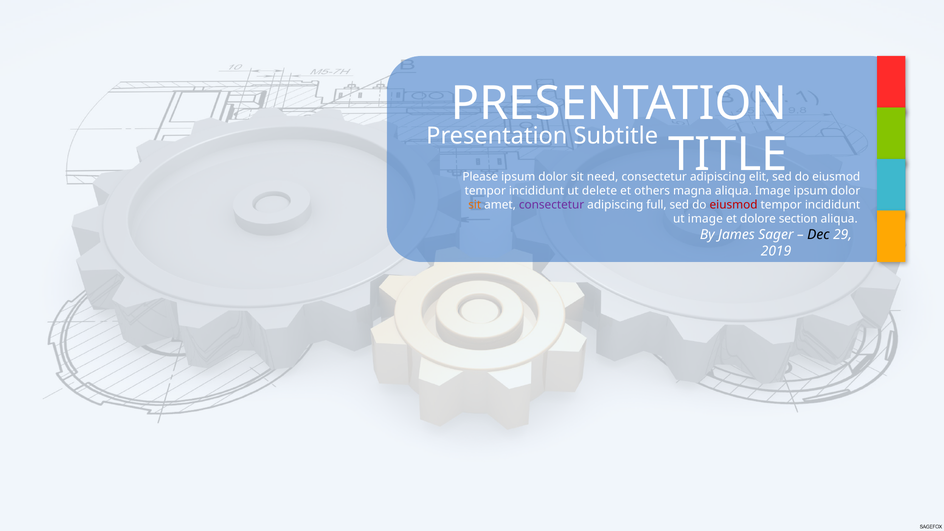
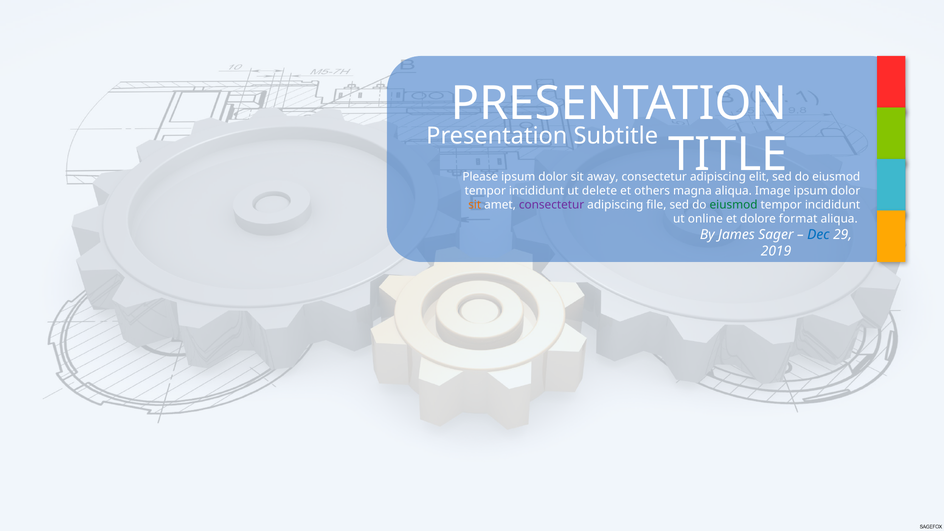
need: need -> away
full: full -> file
eiusmod at (734, 205) colour: red -> green
ut image: image -> online
section: section -> format
Dec colour: black -> blue
